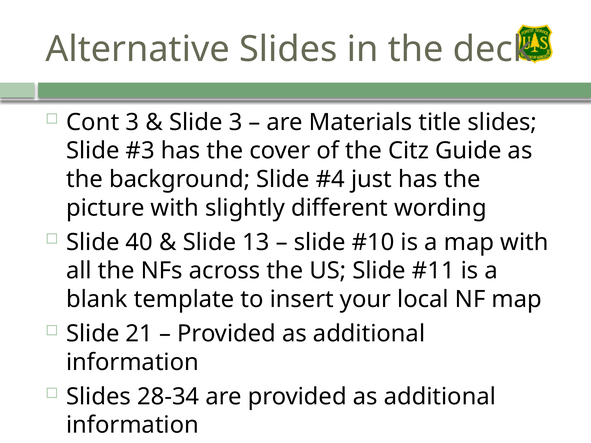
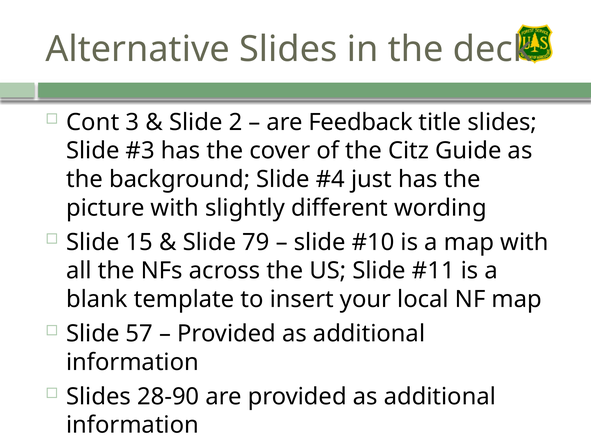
Slide 3: 3 -> 2
Materials: Materials -> Feedback
40: 40 -> 15
13: 13 -> 79
21: 21 -> 57
28-34: 28-34 -> 28-90
